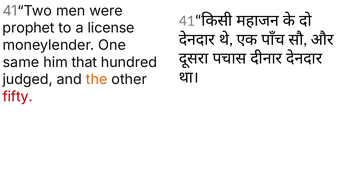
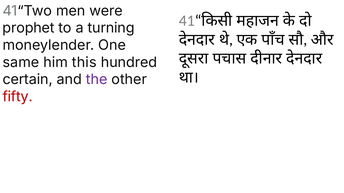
license: license -> turning
that: that -> this
judged: judged -> certain
the colour: orange -> purple
